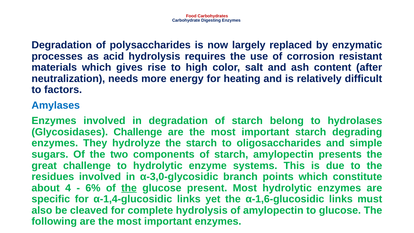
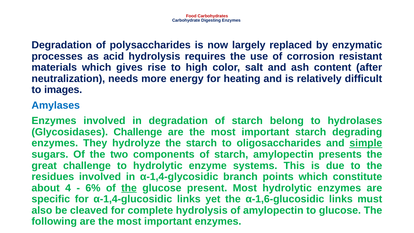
factors: factors -> images
simple underline: none -> present
α-3,0-glycosidic: α-3,0-glycosidic -> α-1,4-glycosidic
